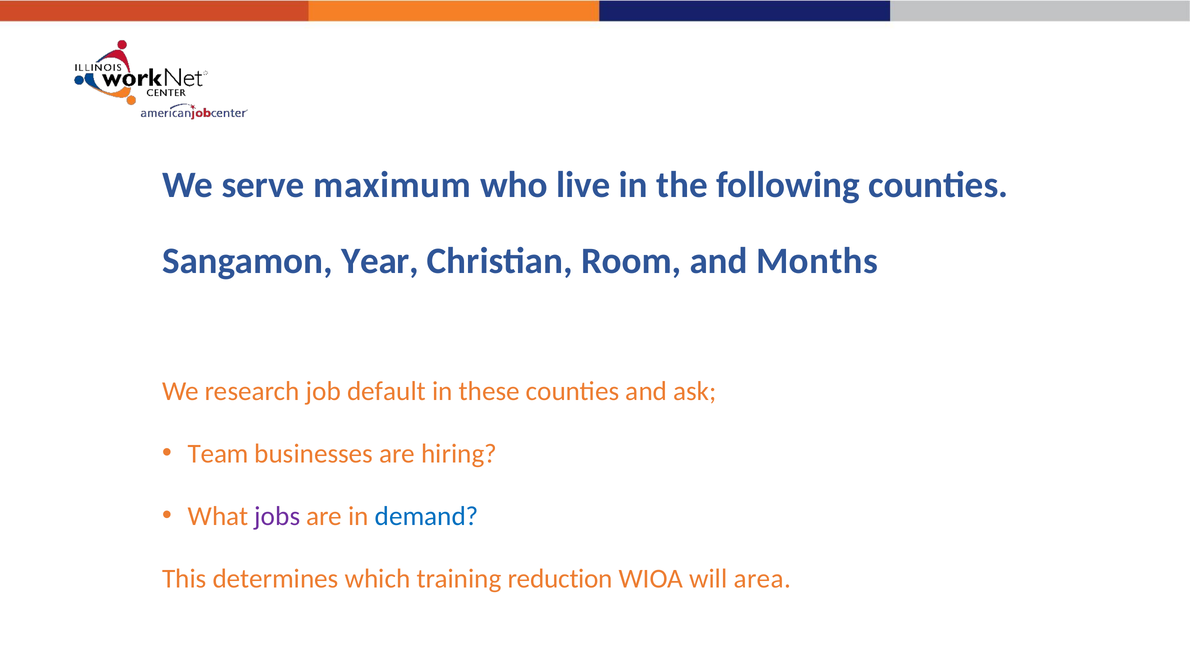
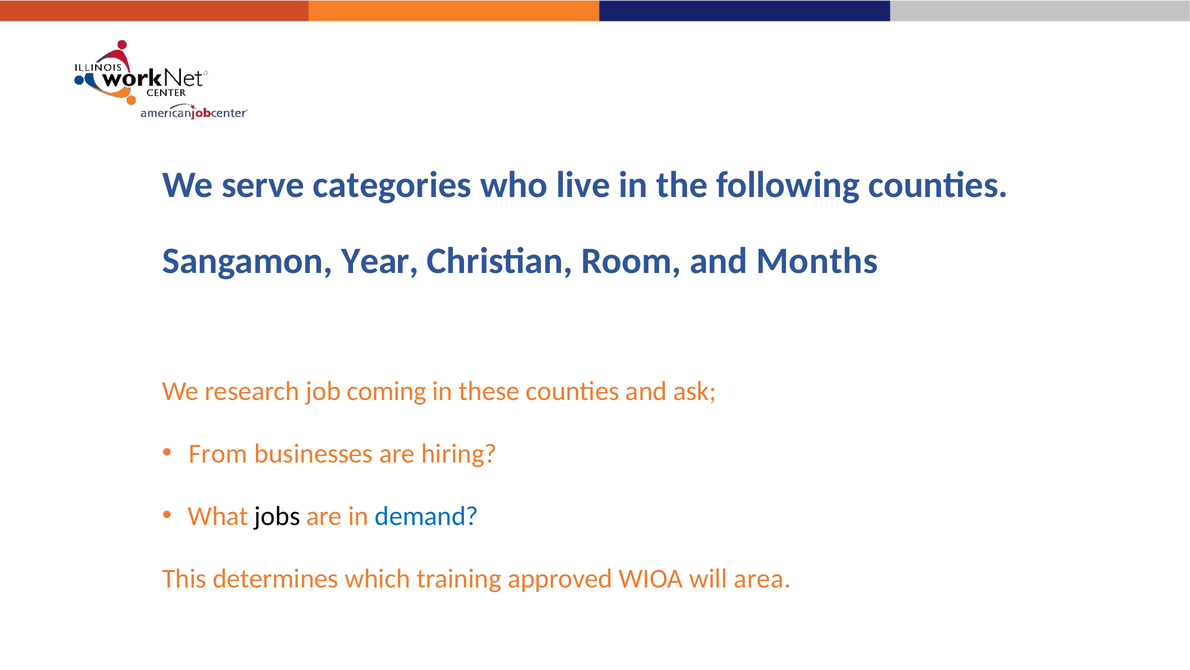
maximum: maximum -> categories
default: default -> coming
Team: Team -> From
jobs colour: purple -> black
reduction: reduction -> approved
